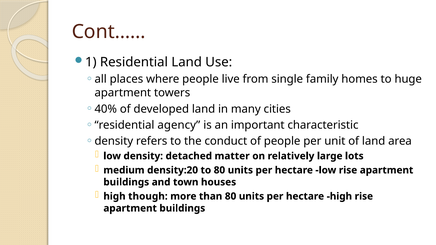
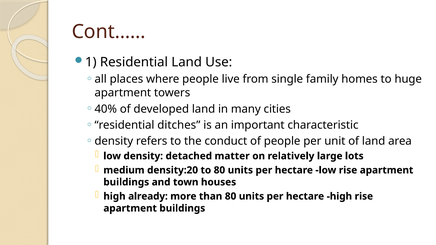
agency: agency -> ditches
though: though -> already
